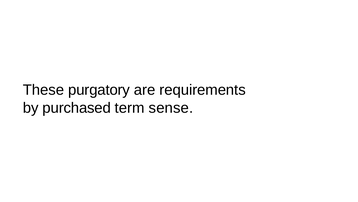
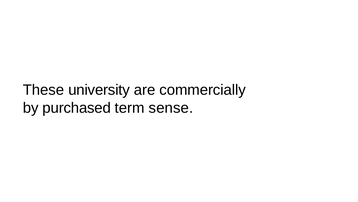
purgatory: purgatory -> university
requirements: requirements -> commercially
